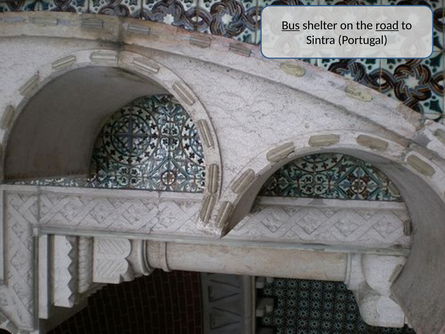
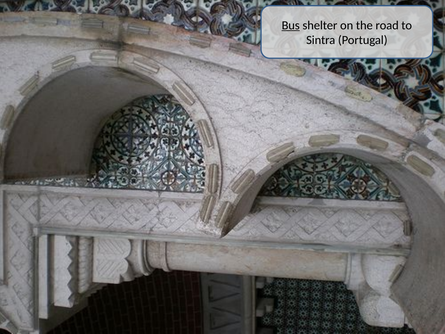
road underline: present -> none
